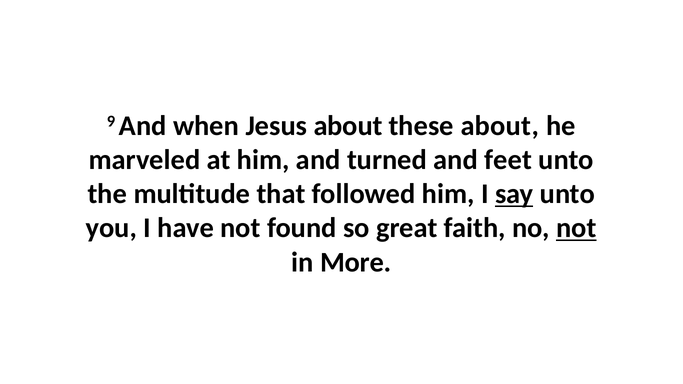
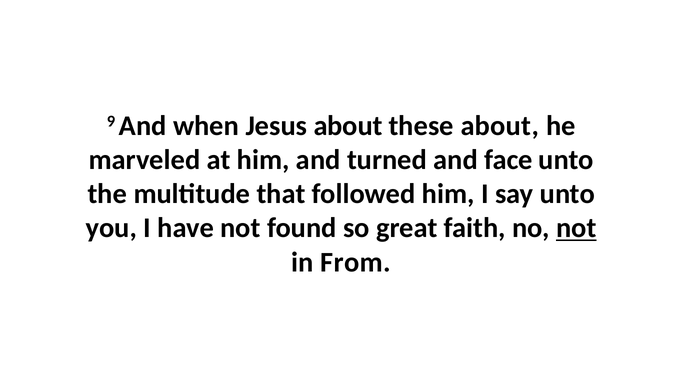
feet: feet -> face
say underline: present -> none
More: More -> From
